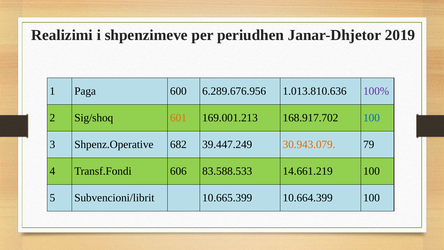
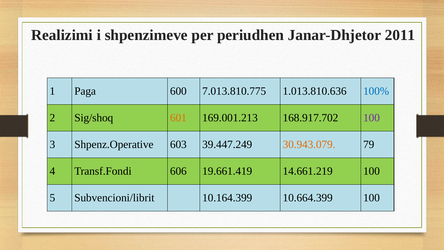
2019: 2019 -> 2011
6.289.676.956: 6.289.676.956 -> 7.013.810.775
100% colour: purple -> blue
100 at (372, 118) colour: blue -> purple
682: 682 -> 603
83.588.533: 83.588.533 -> 19.661.419
10.665.399: 10.665.399 -> 10.164.399
